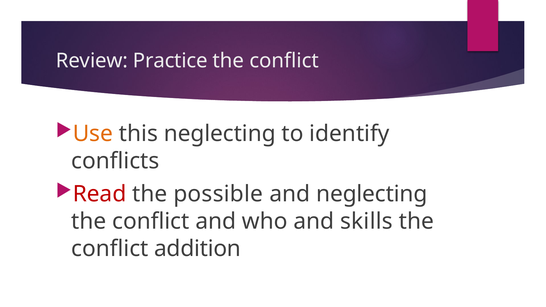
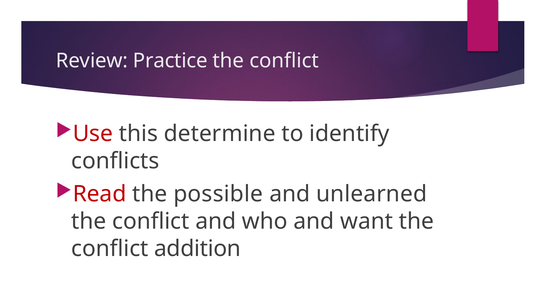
Use colour: orange -> red
this neglecting: neglecting -> determine
and neglecting: neglecting -> unlearned
skills: skills -> want
